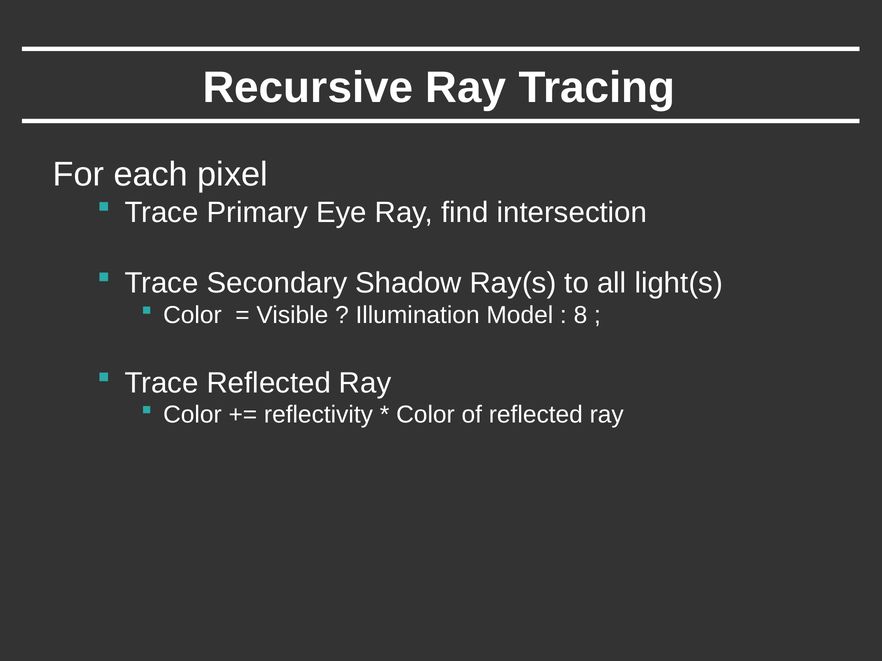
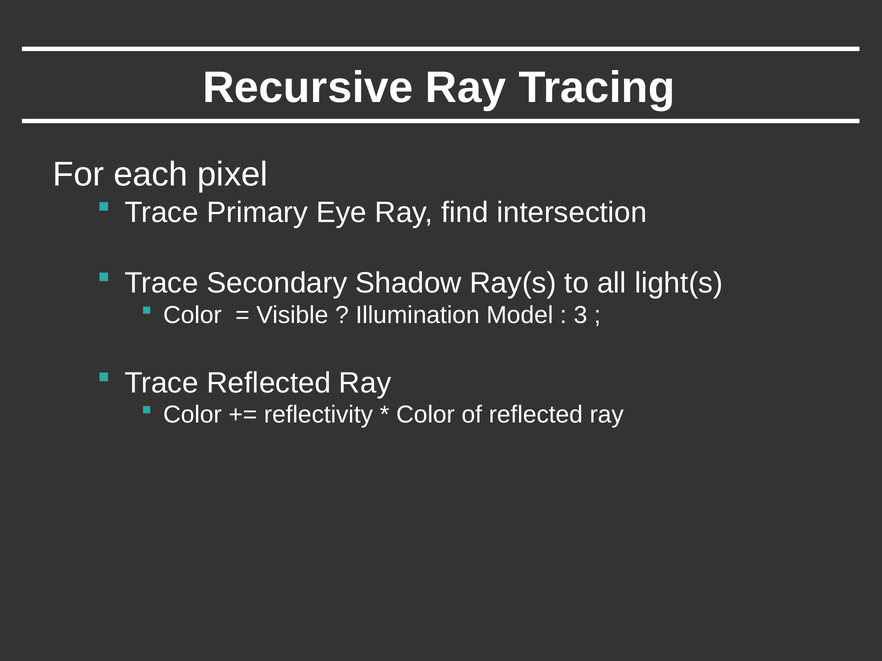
8: 8 -> 3
